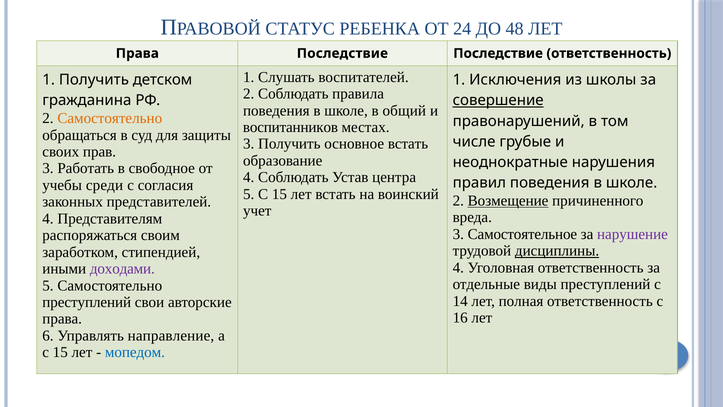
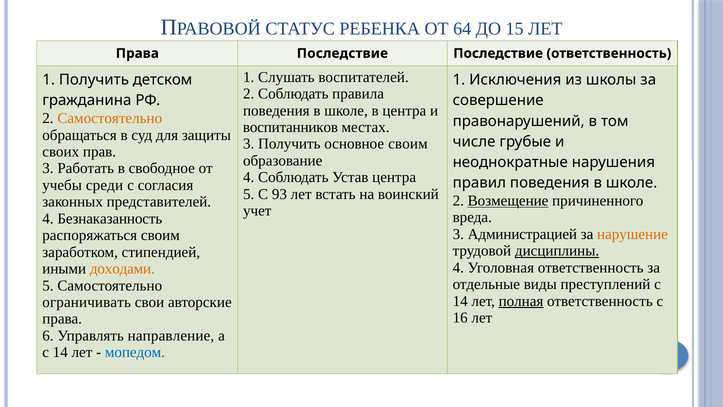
24: 24 -> 64
48: 48 -> 15
совершение underline: present -> none
в общий: общий -> центра
основное встать: встать -> своим
5 С 15: 15 -> 93
Представителям: Представителям -> Безнаказанность
Самостоятельное: Самостоятельное -> Администрацией
нарушение colour: purple -> orange
доходами colour: purple -> orange
полная underline: none -> present
преступлений at (87, 302): преступлений -> ограничивать
15 at (60, 352): 15 -> 14
